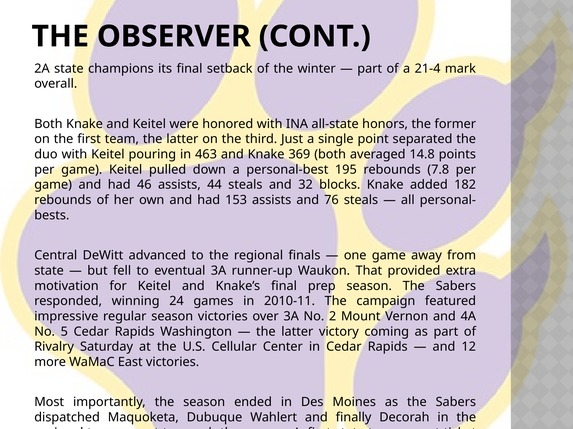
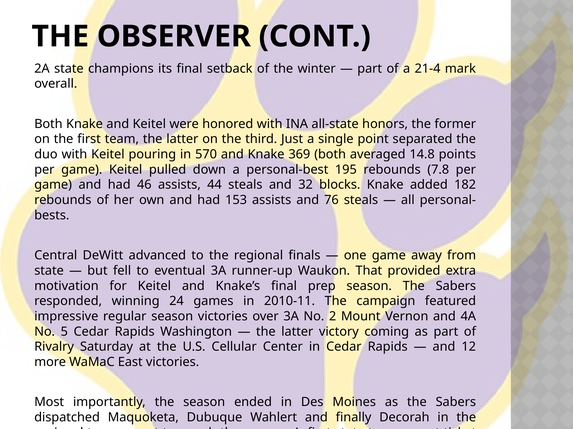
463: 463 -> 570
